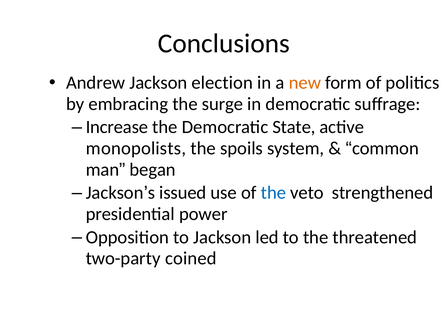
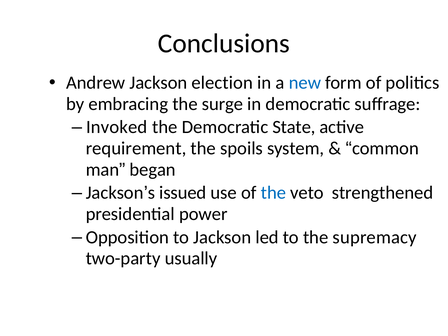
new colour: orange -> blue
Increase: Increase -> Invoked
monopolists: monopolists -> requirement
threatened: threatened -> supremacy
coined: coined -> usually
